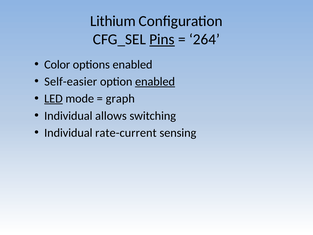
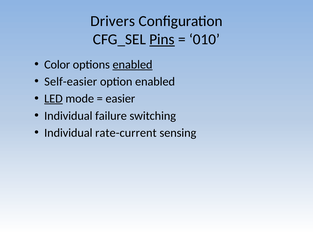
Lithium: Lithium -> Drivers
264: 264 -> 010
enabled at (133, 64) underline: none -> present
enabled at (155, 82) underline: present -> none
graph: graph -> easier
allows: allows -> failure
